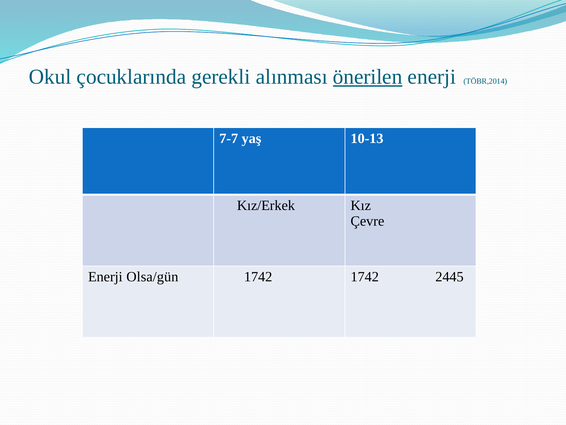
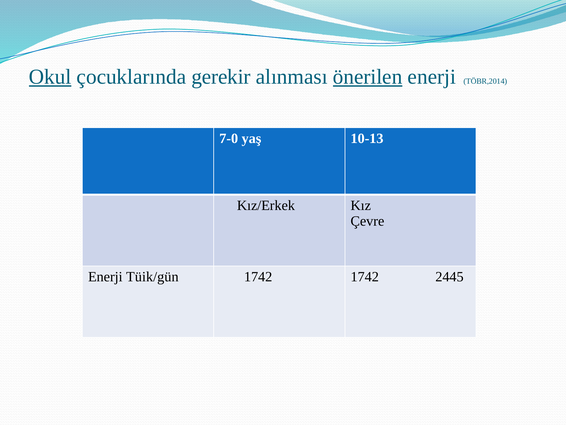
Okul underline: none -> present
gerekli: gerekli -> gerekir
7-7: 7-7 -> 7-0
Olsa/gün: Olsa/gün -> Tüik/gün
